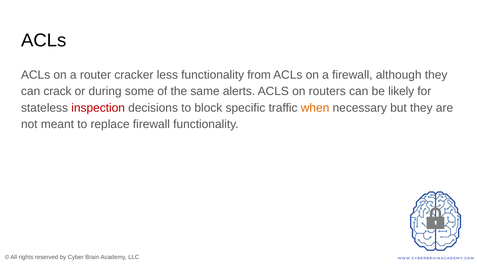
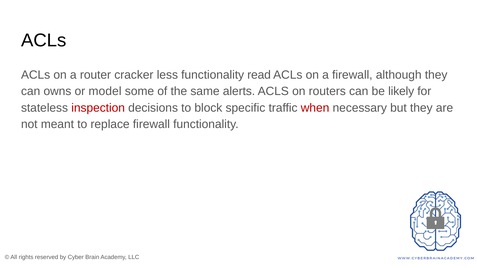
from: from -> read
crack: crack -> owns
during: during -> model
when colour: orange -> red
